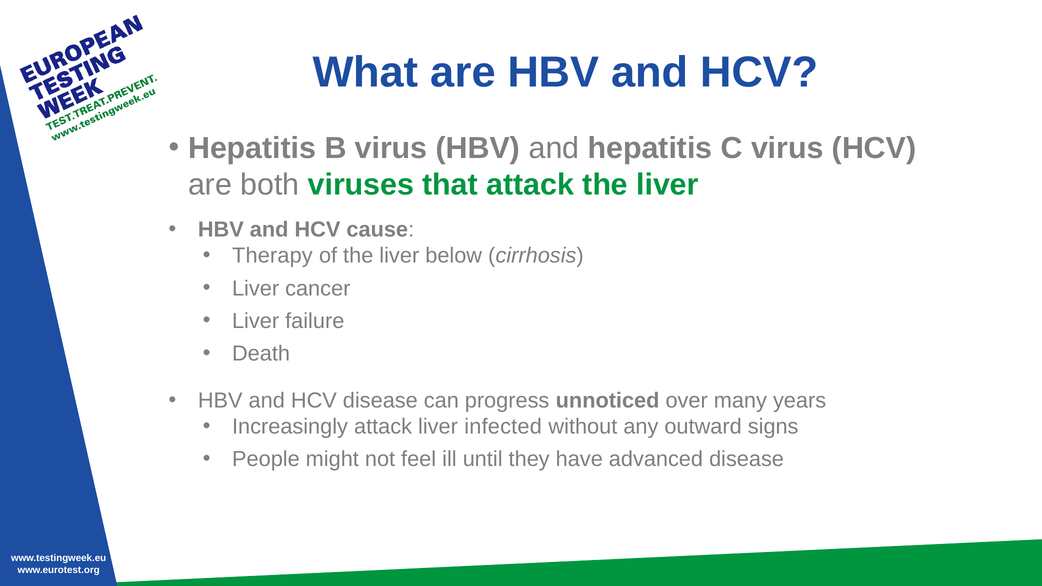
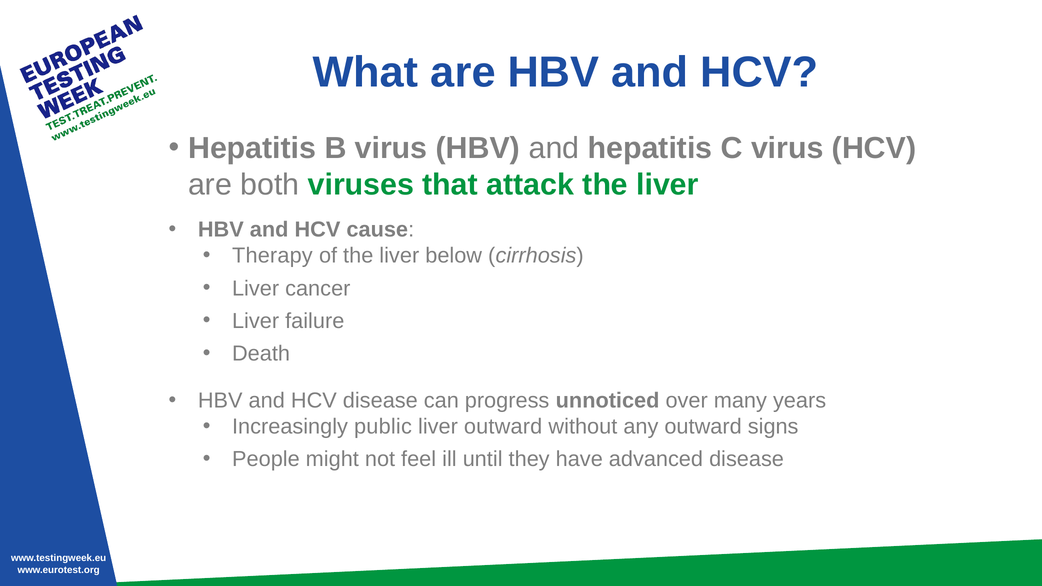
Increasingly attack: attack -> public
liver infected: infected -> outward
